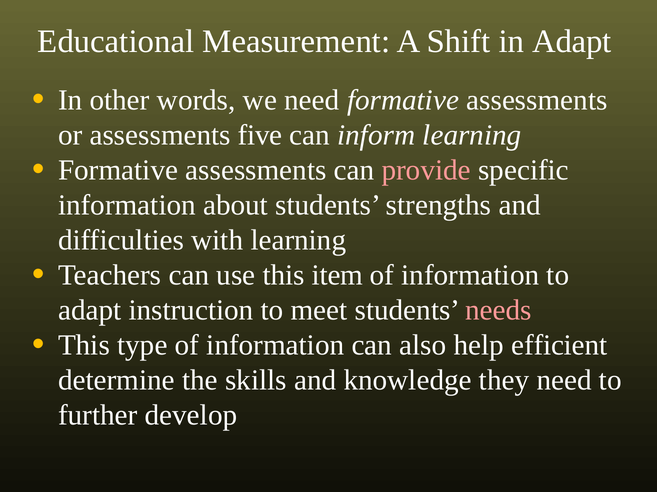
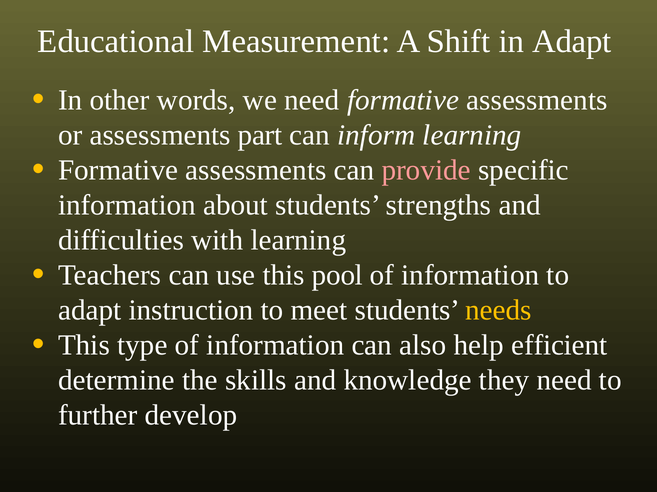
five: five -> part
item: item -> pool
needs colour: pink -> yellow
